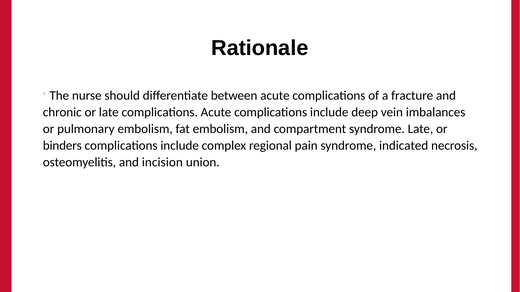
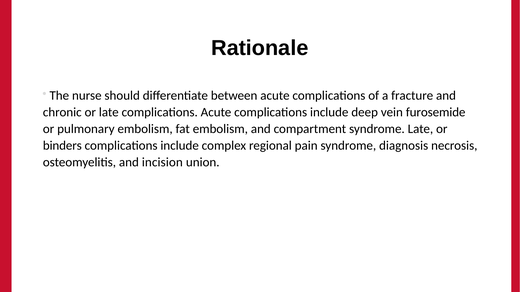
imbalances: imbalances -> furosemide
indicated: indicated -> diagnosis
